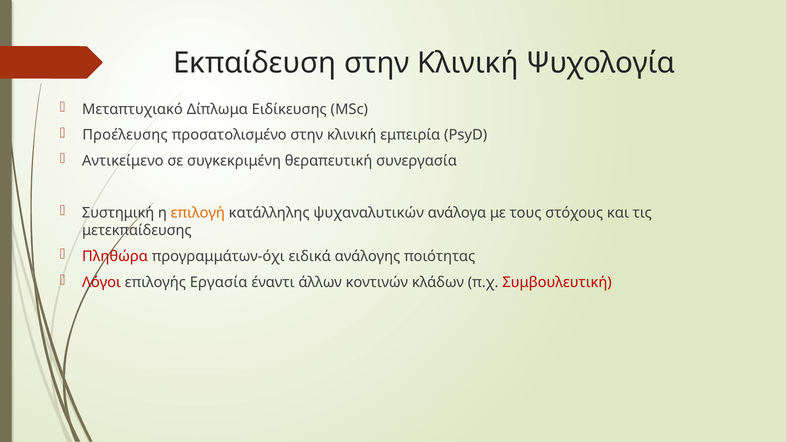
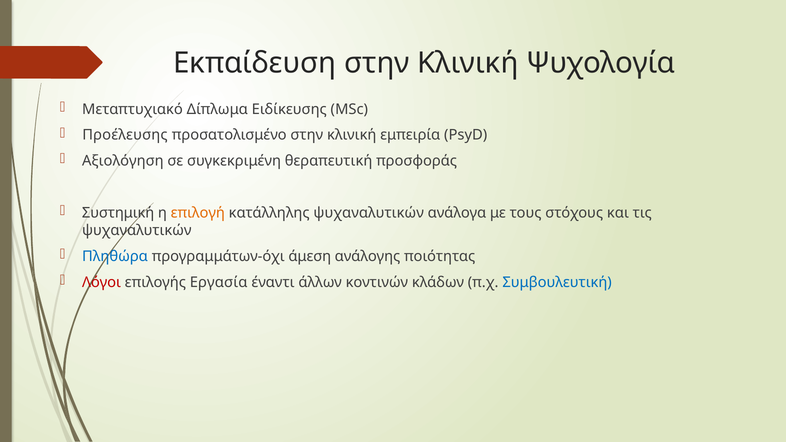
Αντικείμενο: Αντικείμενο -> Αξιολόγηση
συνεργασία: συνεργασία -> προσφοράς
μετεκπαίδευσης at (137, 230): μετεκπαίδευσης -> ψυχαναλυτικών
Πληθώρα colour: red -> blue
ειδικά: ειδικά -> άμεση
Συμβουλευτική colour: red -> blue
